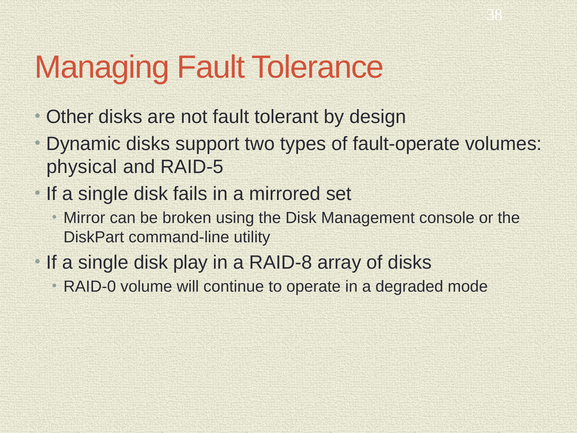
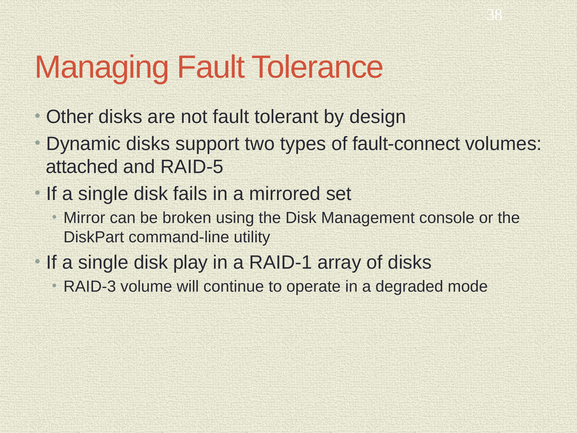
fault-operate: fault-operate -> fault-connect
physical: physical -> attached
RAID-8: RAID-8 -> RAID-1
RAID-0: RAID-0 -> RAID-3
